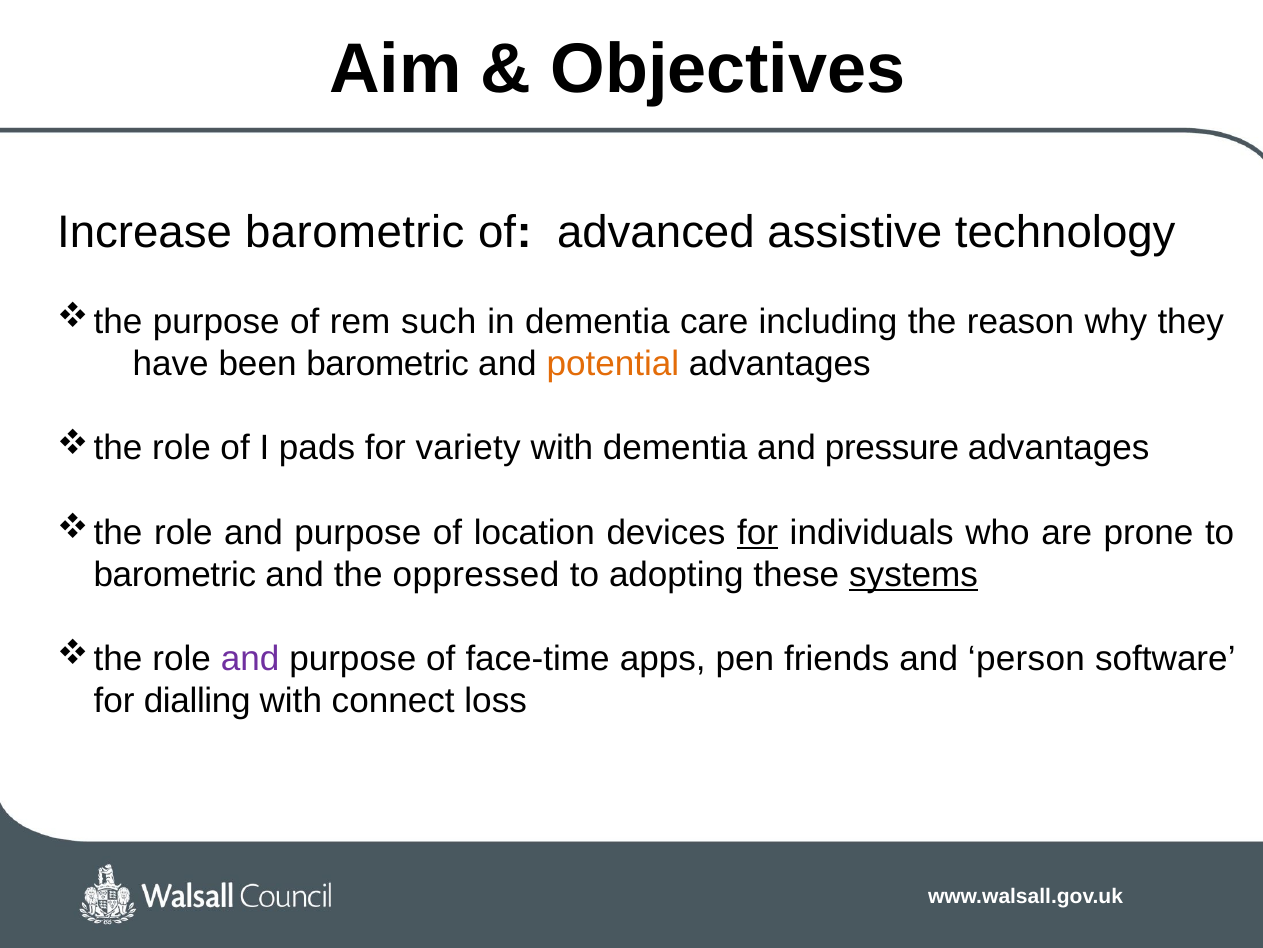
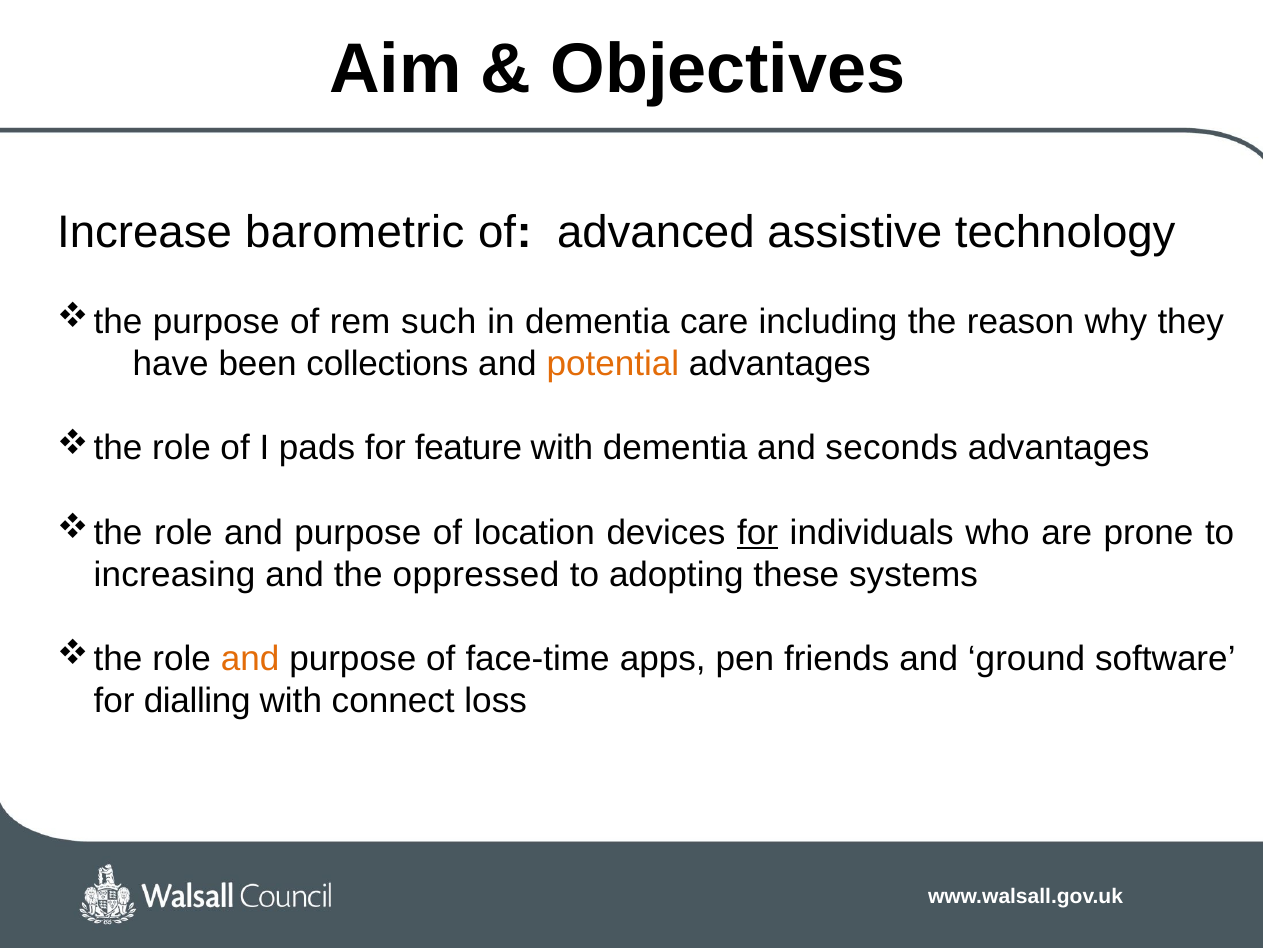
been barometric: barometric -> collections
variety: variety -> feature
pressure: pressure -> seconds
barometric at (175, 574): barometric -> increasing
systems underline: present -> none
and at (250, 659) colour: purple -> orange
person: person -> ground
